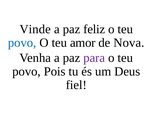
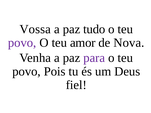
Vinde: Vinde -> Vossa
feliz: feliz -> tudo
povo at (22, 43) colour: blue -> purple
